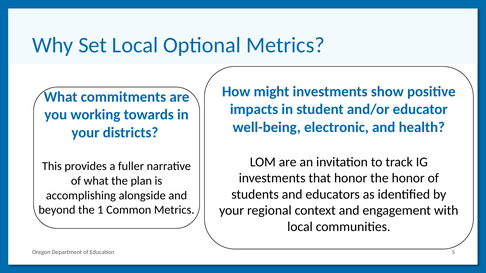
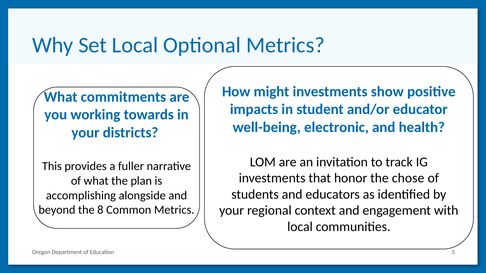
the honor: honor -> chose
1: 1 -> 8
